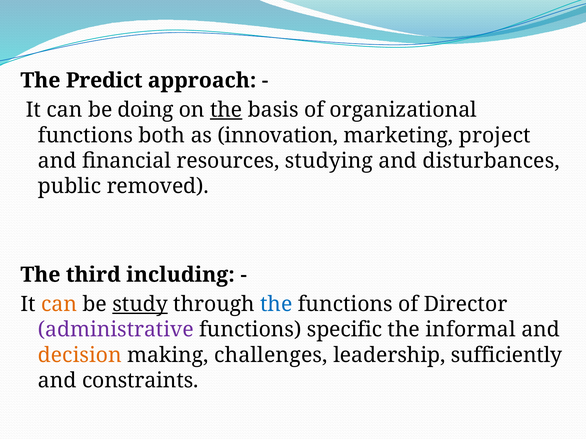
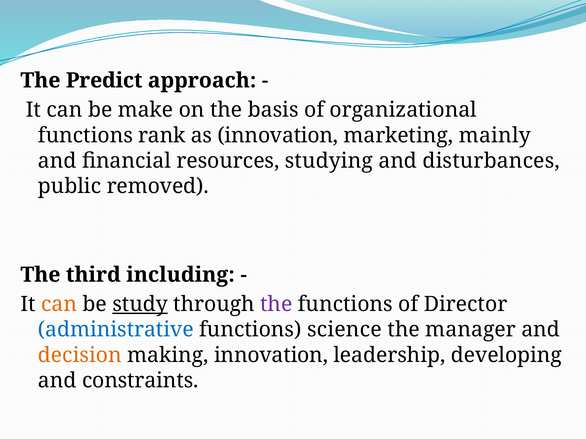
doing: doing -> make
the at (226, 110) underline: present -> none
both: both -> rank
project: project -> mainly
the at (276, 305) colour: blue -> purple
administrative colour: purple -> blue
specific: specific -> science
informal: informal -> manager
making challenges: challenges -> innovation
sufficiently: sufficiently -> developing
